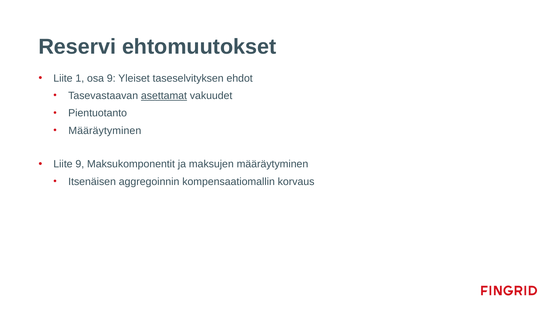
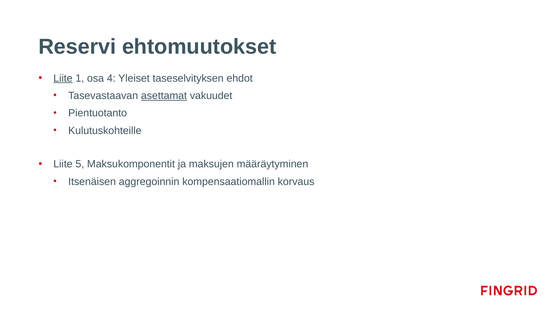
Liite at (63, 78) underline: none -> present
osa 9: 9 -> 4
Määräytyminen at (105, 131): Määräytyminen -> Kulutuskohteille
Liite 9: 9 -> 5
